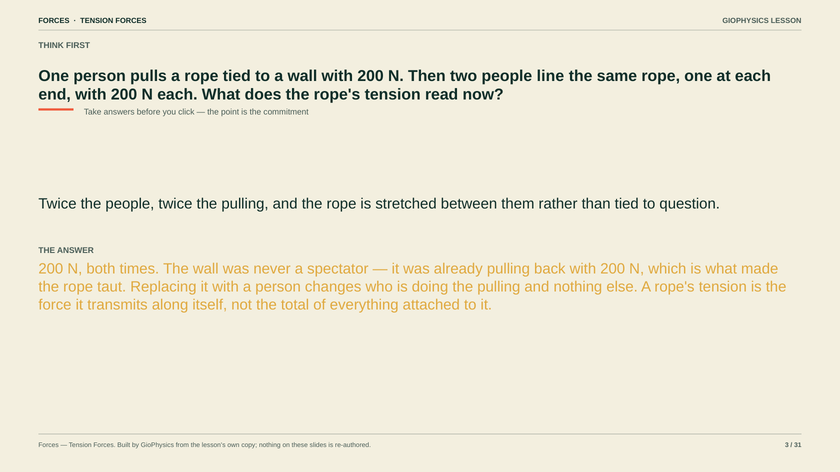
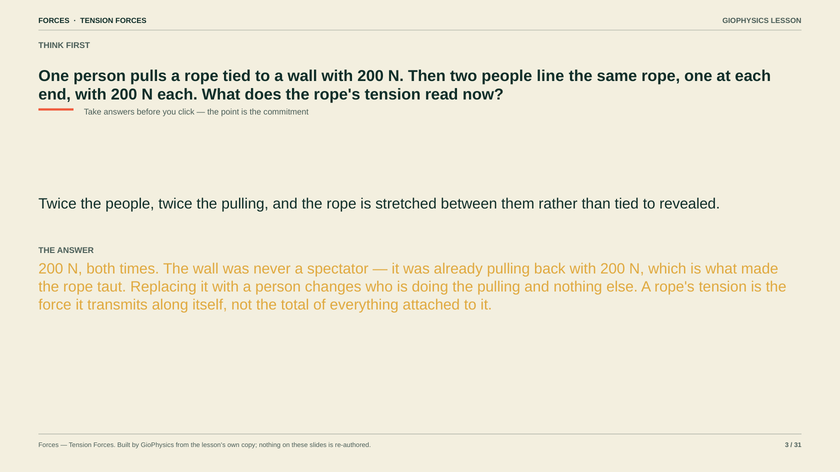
question: question -> revealed
